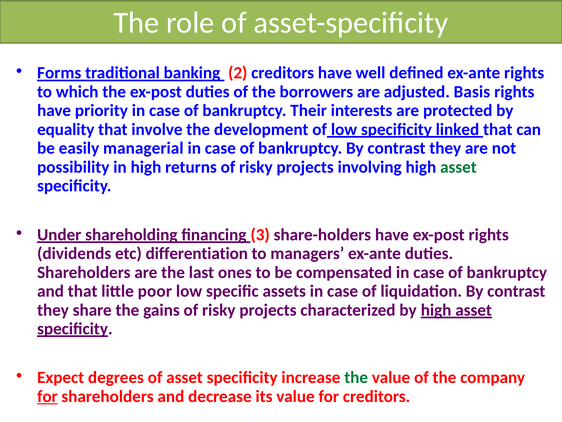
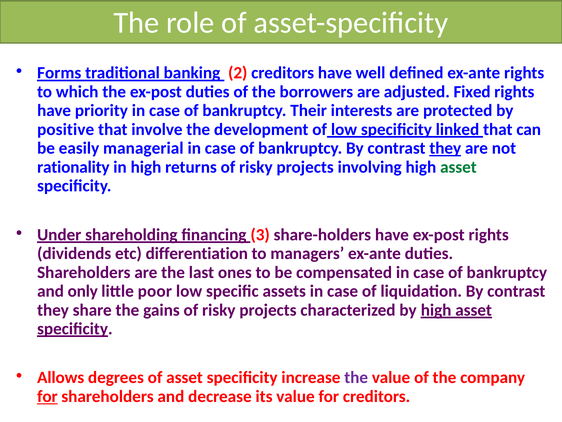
Basis: Basis -> Fixed
equality: equality -> positive
they at (445, 148) underline: none -> present
possibility: possibility -> rationality
and that: that -> only
Expect: Expect -> Allows
the at (356, 377) colour: green -> purple
